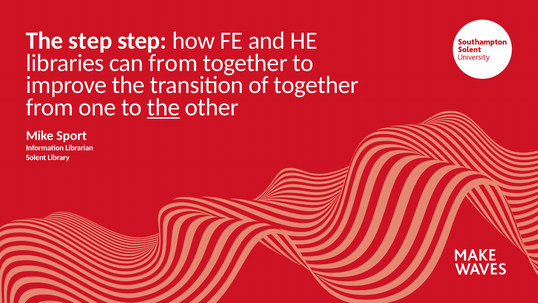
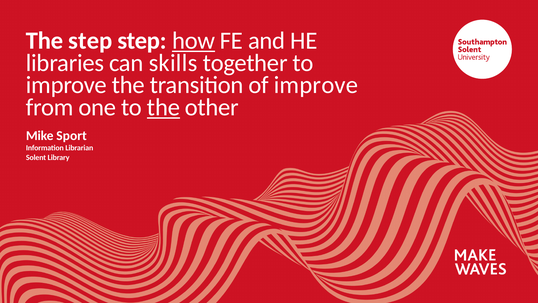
how underline: none -> present
can from: from -> skills
of together: together -> improve
